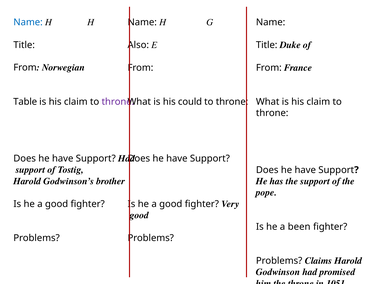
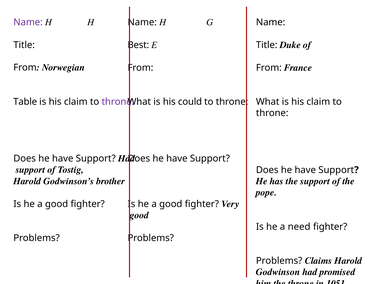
Name at (28, 22) colour: blue -> purple
Also: Also -> Best
been: been -> need
